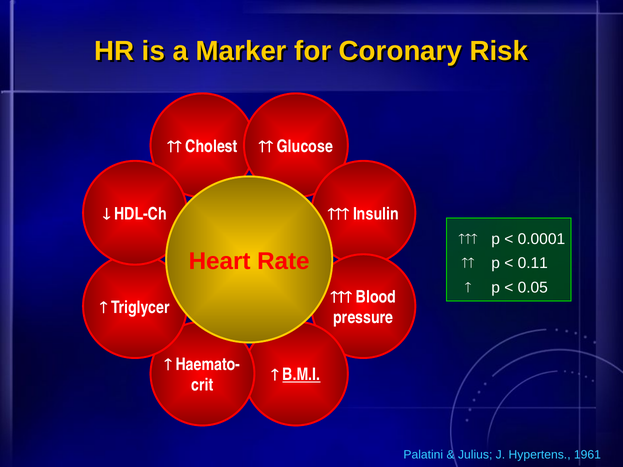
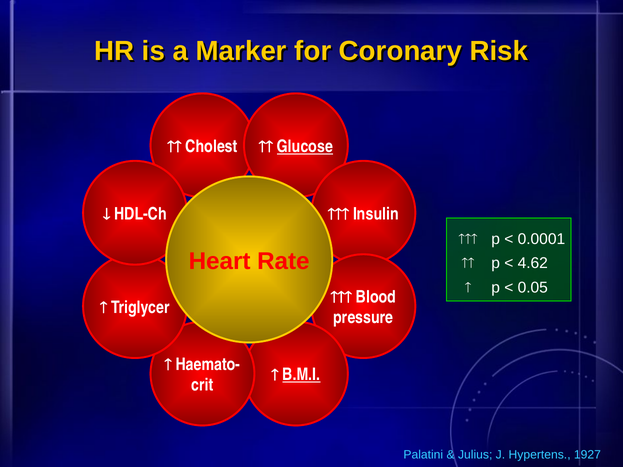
Glucose underline: none -> present
0.11: 0.11 -> 4.62
1961: 1961 -> 1927
